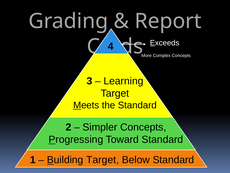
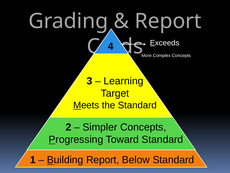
Building Target: Target -> Report
